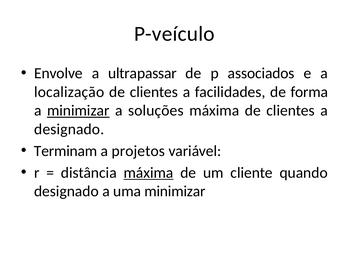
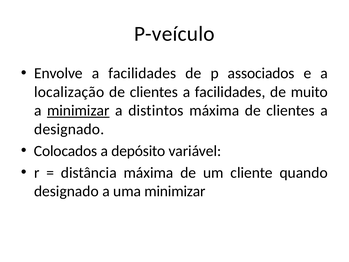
Envolve a ultrapassar: ultrapassar -> facilidades
forma: forma -> muito
soluções: soluções -> distintos
Terminam: Terminam -> Colocados
projetos: projetos -> depósito
máxima at (148, 173) underline: present -> none
